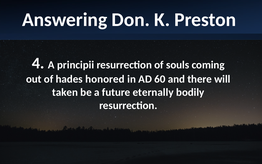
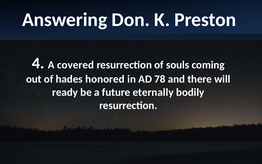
principii: principii -> covered
60: 60 -> 78
taken: taken -> ready
